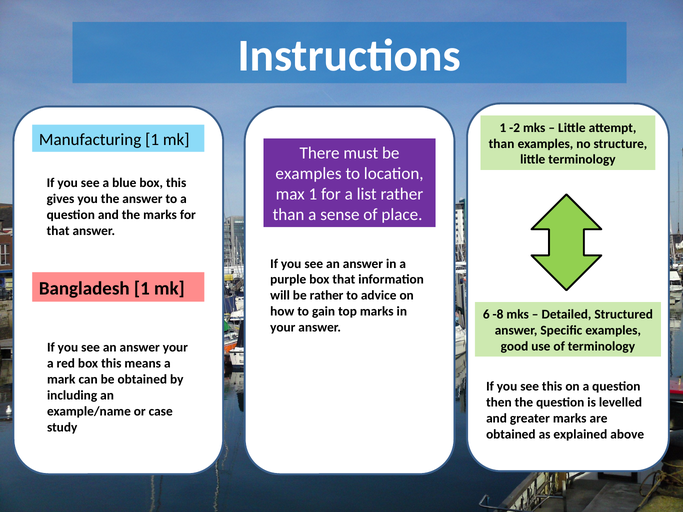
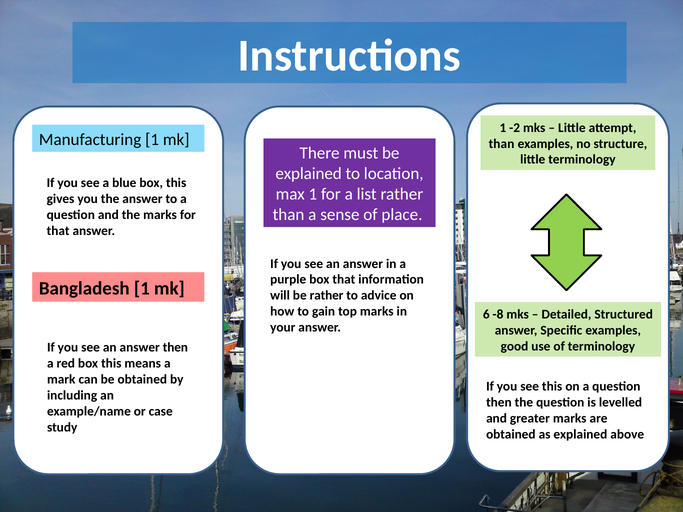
examples at (309, 174): examples -> explained
answer your: your -> then
